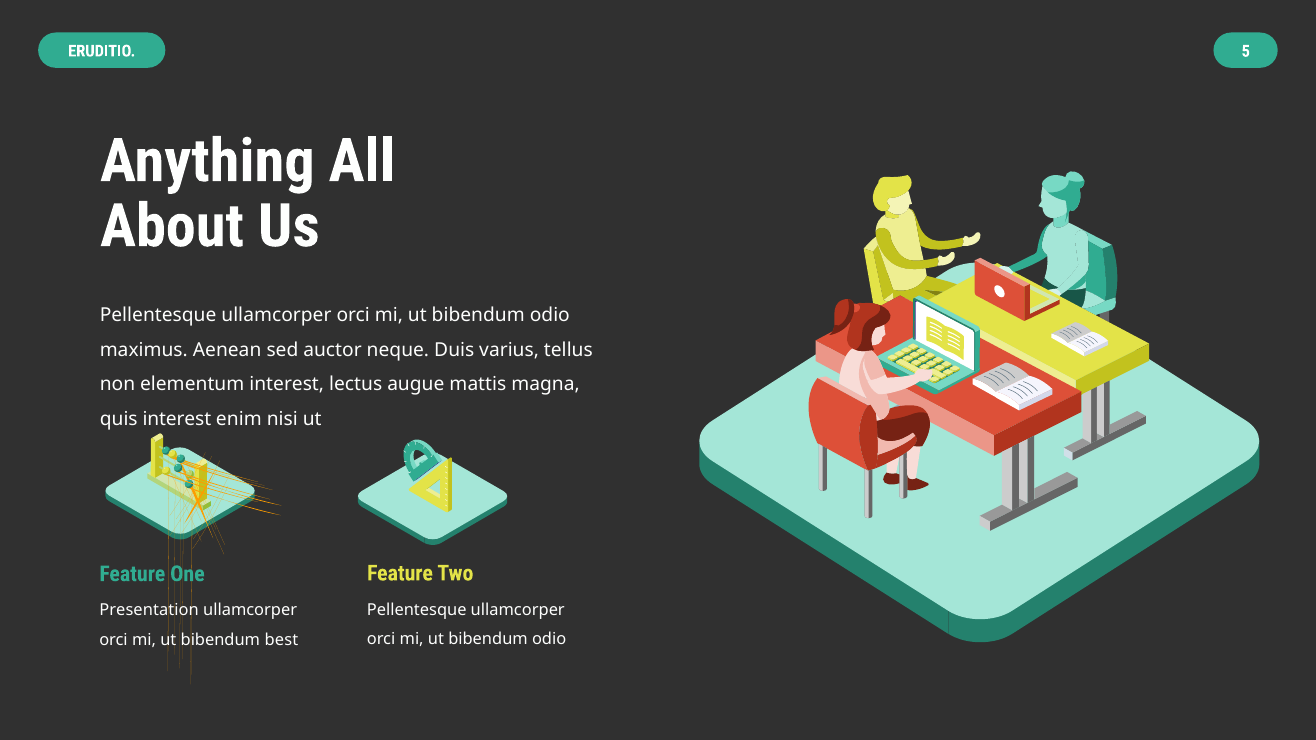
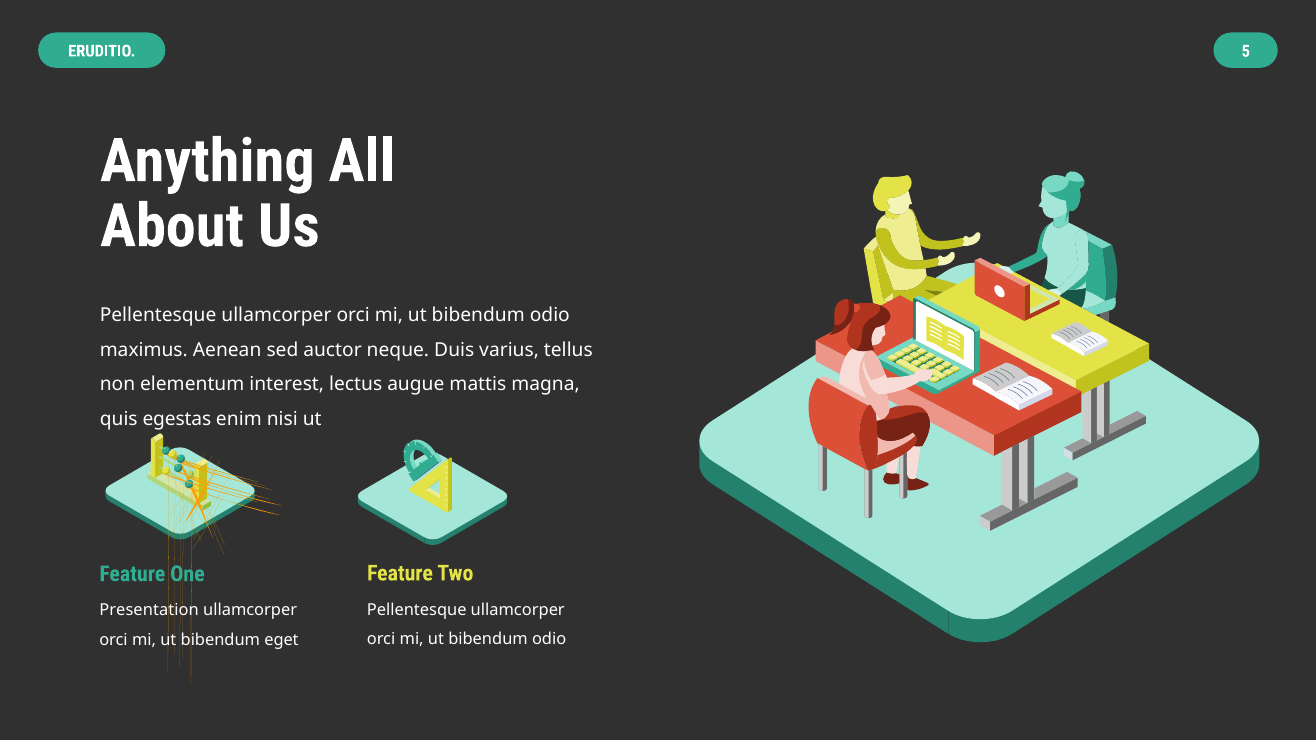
quis interest: interest -> egestas
best: best -> eget
